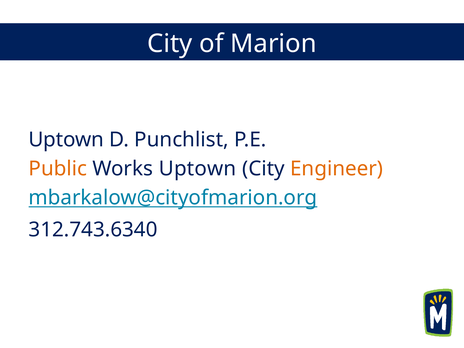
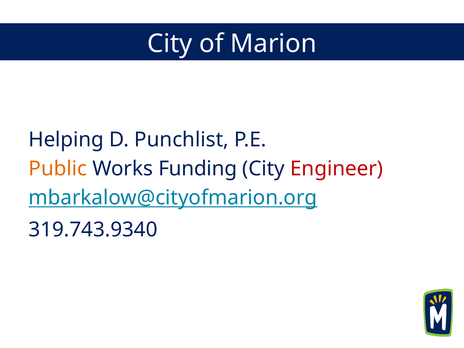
Uptown at (66, 140): Uptown -> Helping
Works Uptown: Uptown -> Funding
Engineer colour: orange -> red
312.743.6340: 312.743.6340 -> 319.743.9340
